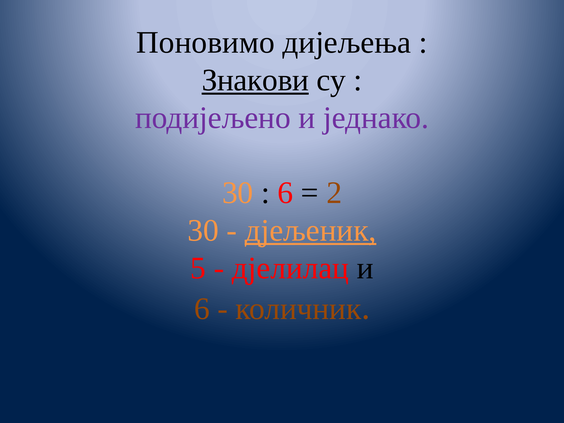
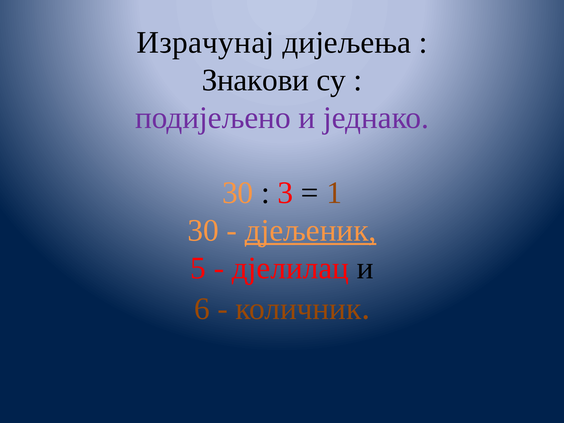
Поновимо: Поновимо -> Израчунај
Знакови underline: present -> none
6 at (285, 193): 6 -> 3
2: 2 -> 1
